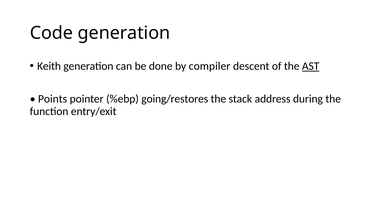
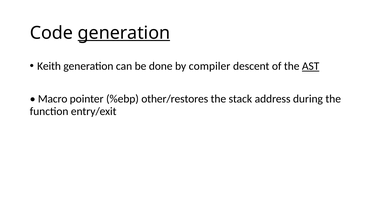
generation at (124, 33) underline: none -> present
Points: Points -> Macro
going/restores: going/restores -> other/restores
